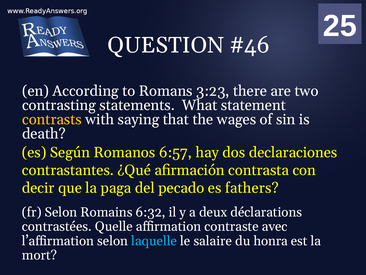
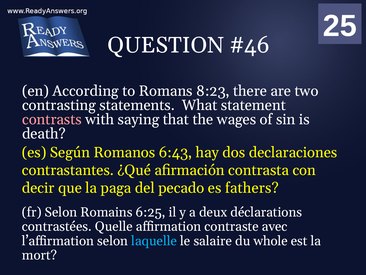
3:23: 3:23 -> 8:23
contrasts colour: yellow -> pink
6:57: 6:57 -> 6:43
6:32: 6:32 -> 6:25
honra: honra -> whole
